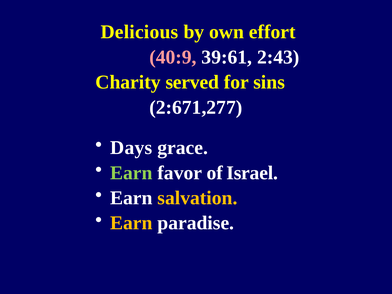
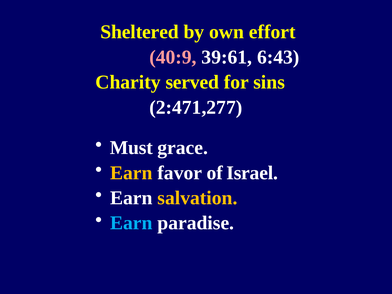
Delicious: Delicious -> Sheltered
2:43: 2:43 -> 6:43
2:671,277: 2:671,277 -> 2:471,277
Days: Days -> Must
Earn at (131, 173) colour: light green -> yellow
Earn at (131, 223) colour: yellow -> light blue
